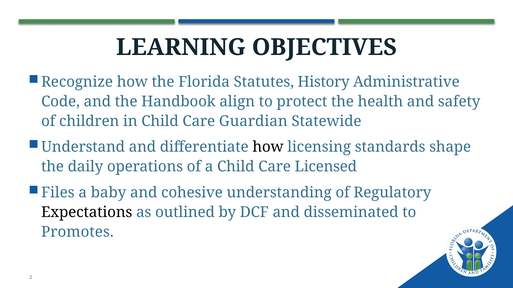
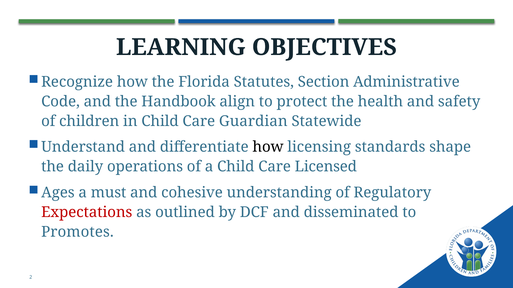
History: History -> Section
Files: Files -> Ages
baby: baby -> must
Expectations colour: black -> red
